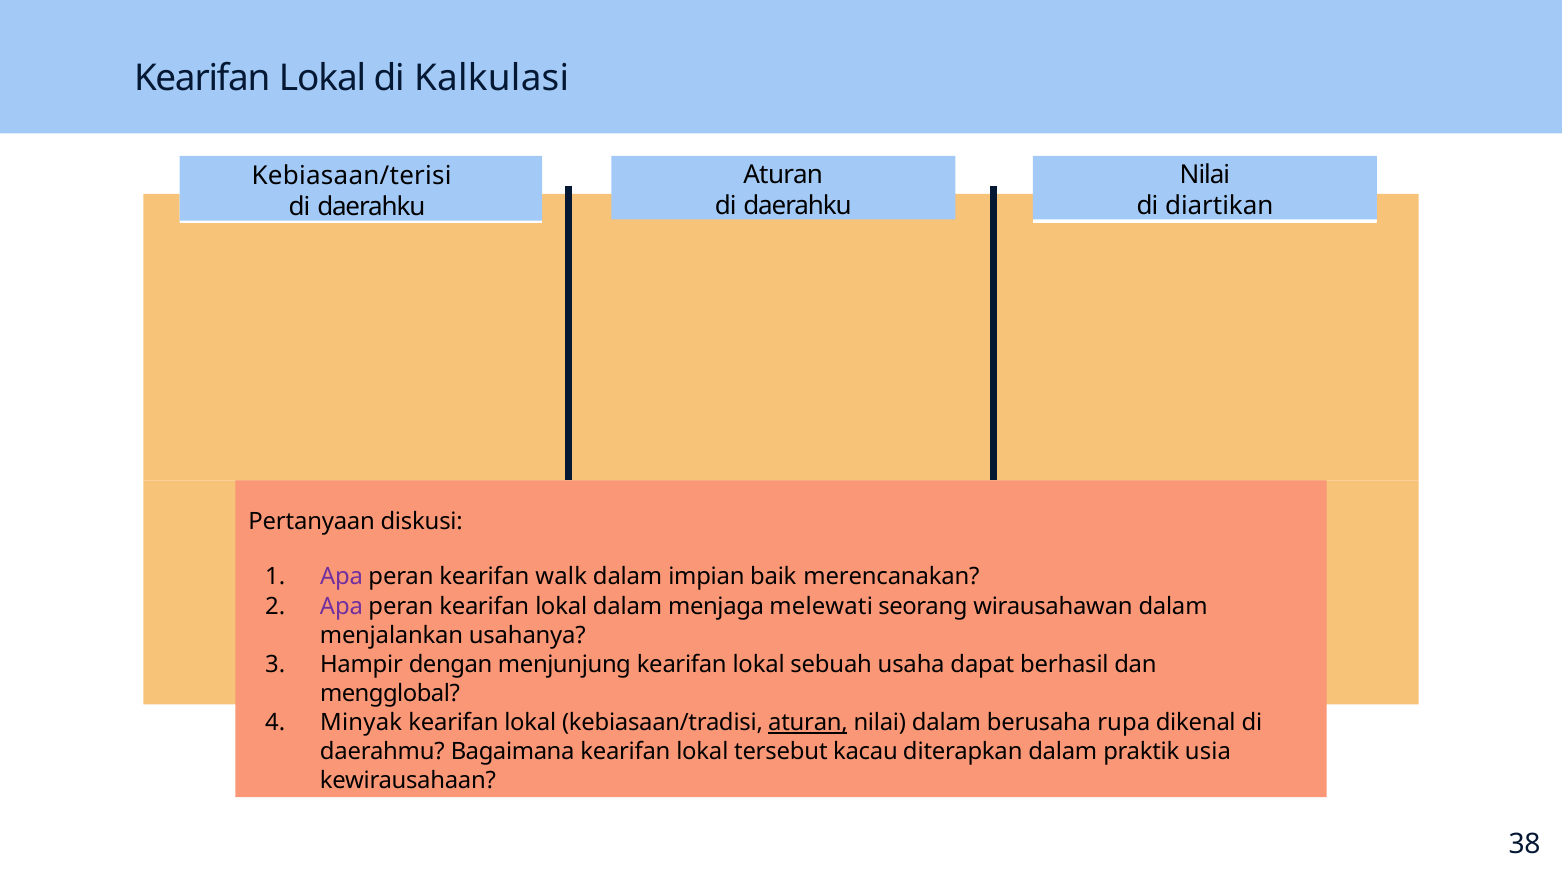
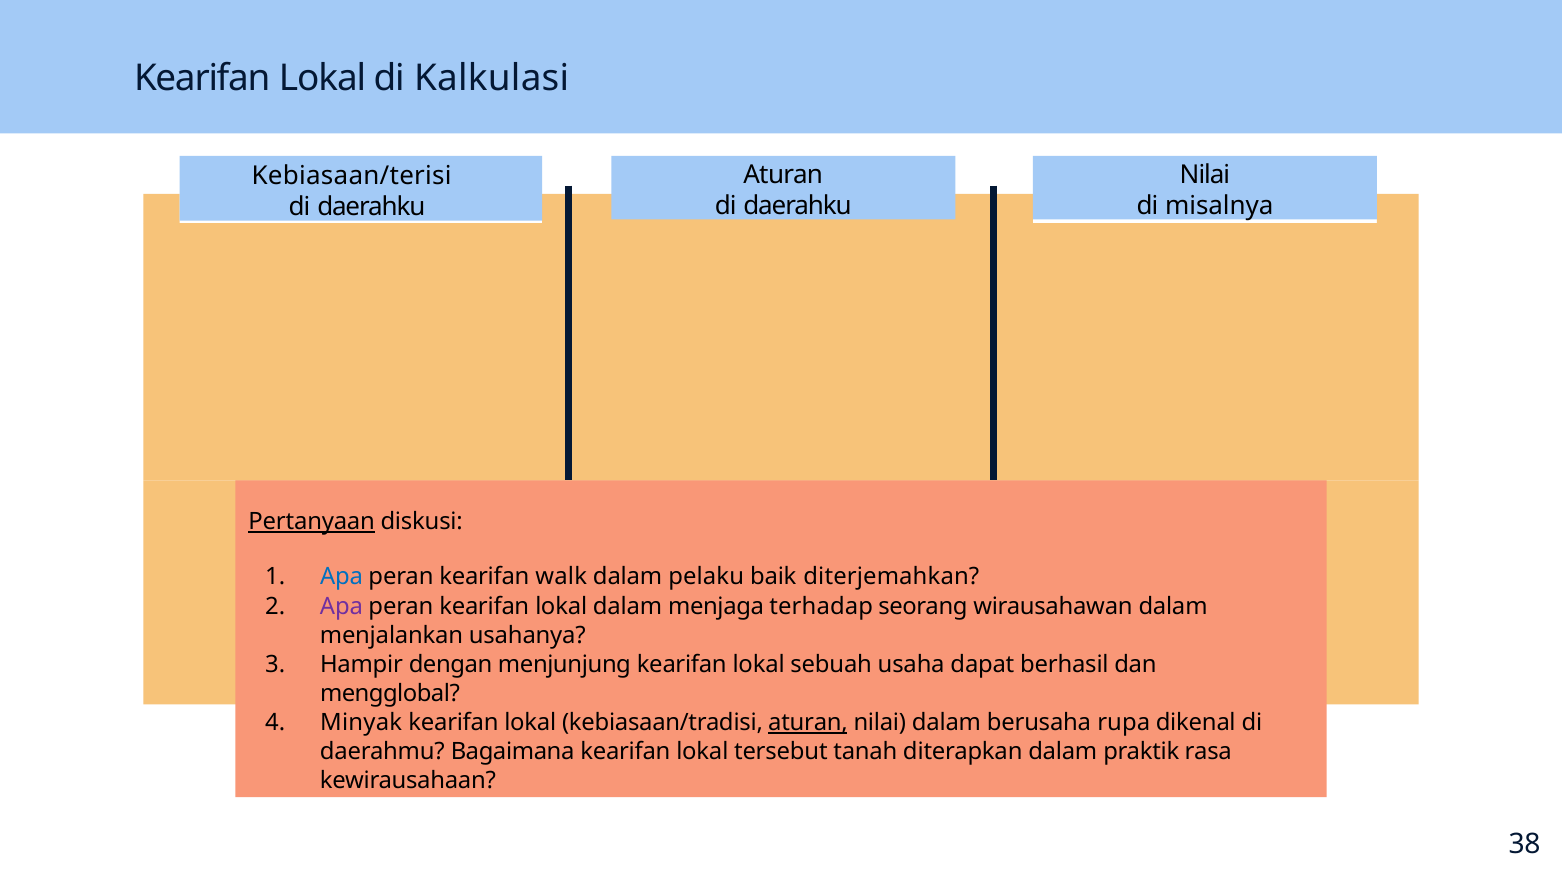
diartikan: diartikan -> misalnya
Pertanyaan underline: none -> present
Apa at (342, 577) colour: purple -> blue
impian: impian -> pelaku
merencanakan: merencanakan -> diterjemahkan
melewati: melewati -> terhadap
kacau: kacau -> tanah
usia: usia -> rasa
